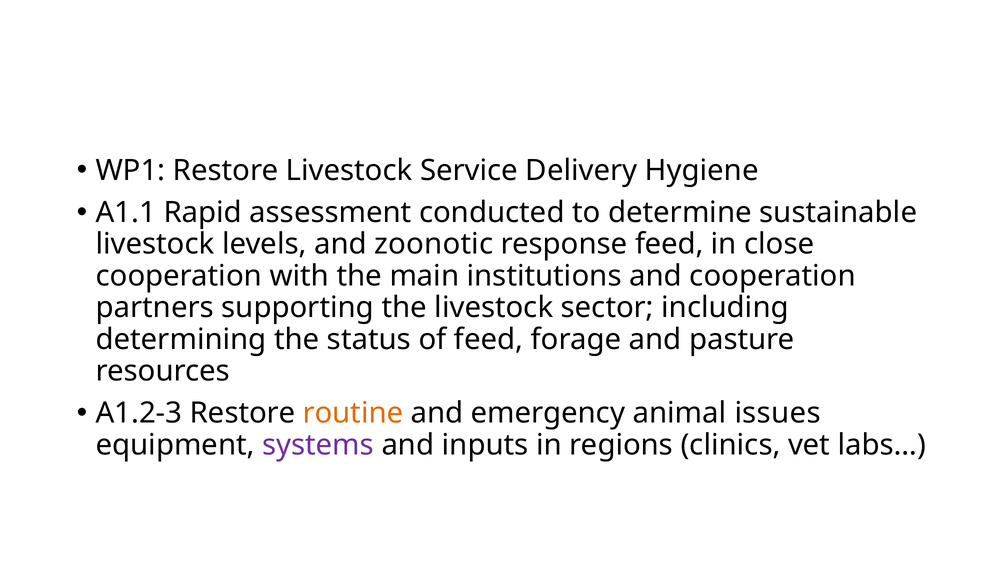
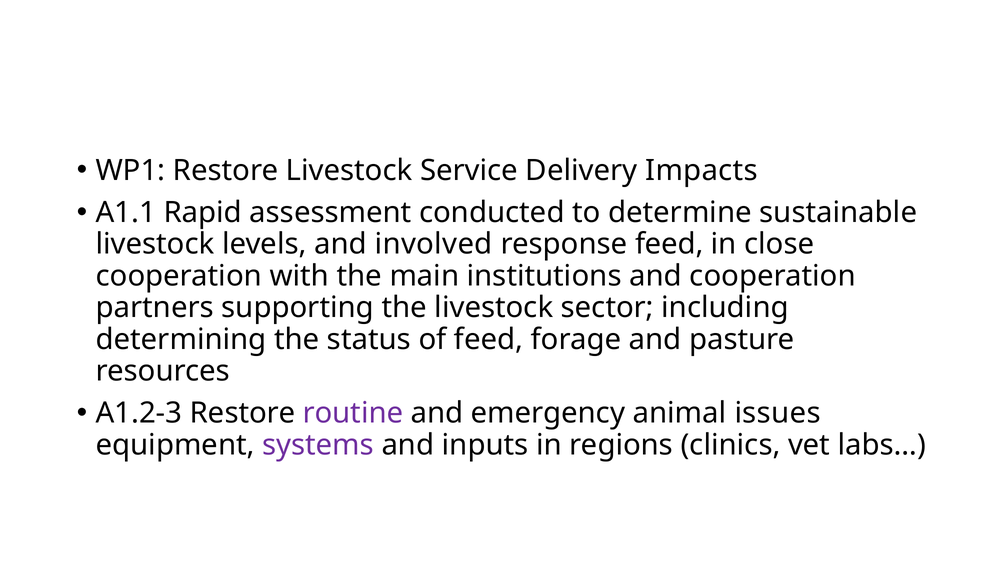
Hygiene: Hygiene -> Impacts
zoonotic: zoonotic -> involved
routine colour: orange -> purple
